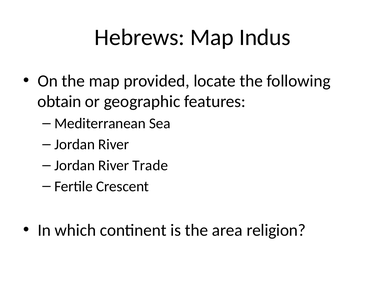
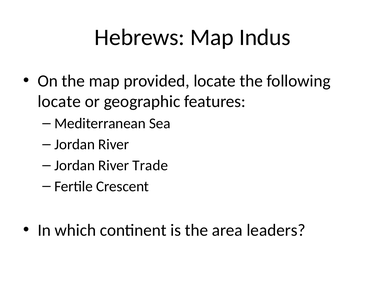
obtain at (59, 101): obtain -> locate
religion: religion -> leaders
